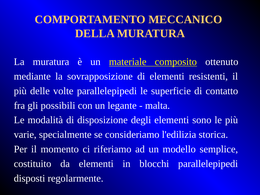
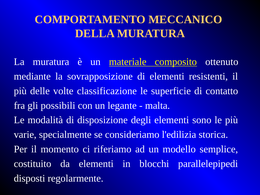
volte parallelepipedi: parallelepipedi -> classificazione
